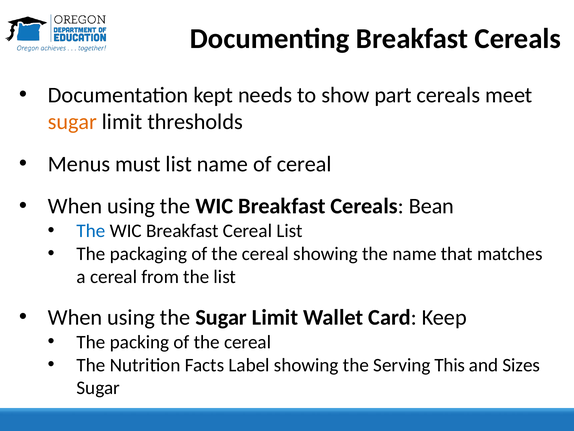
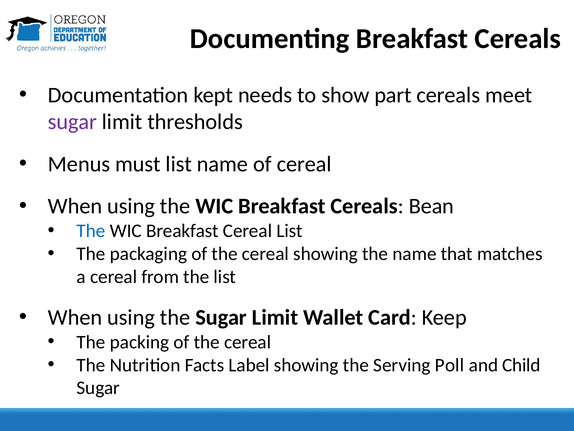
sugar at (72, 122) colour: orange -> purple
This: This -> Poll
Sizes: Sizes -> Child
